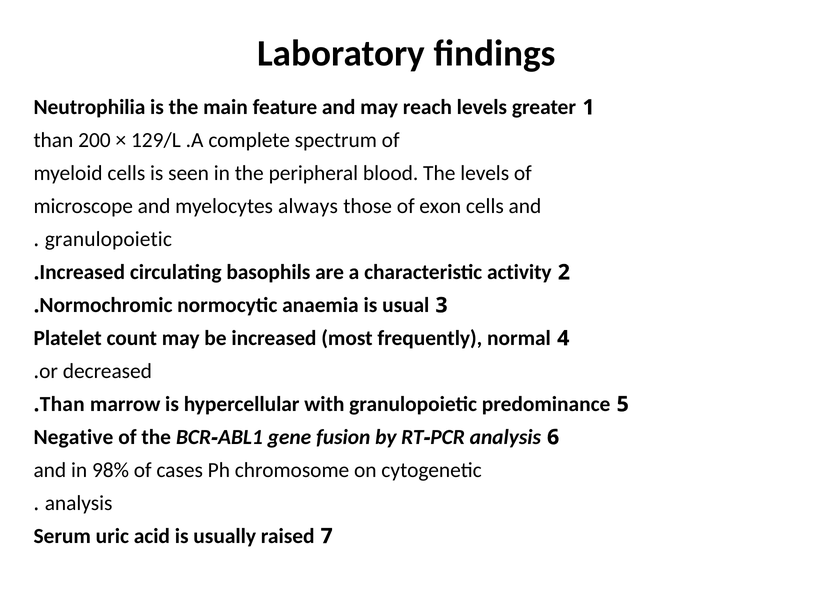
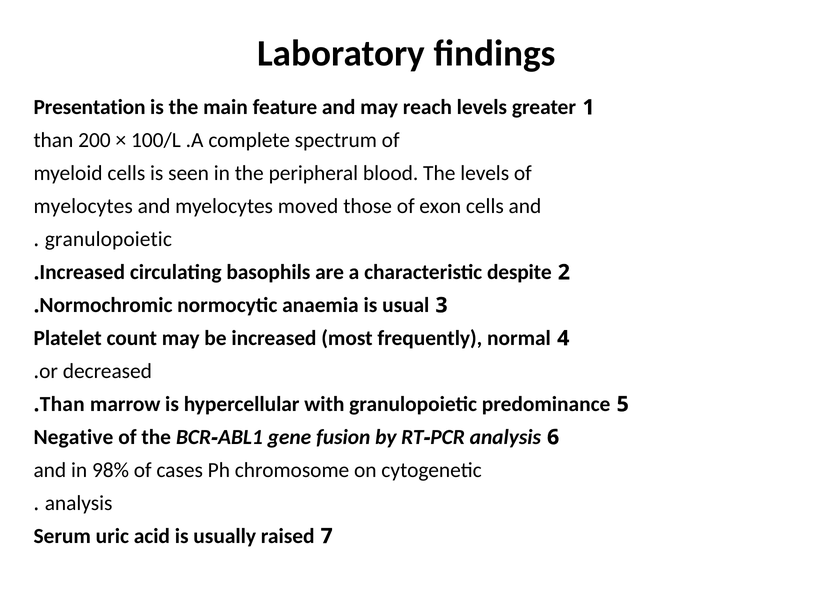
Neutrophilia: Neutrophilia -> Presentation
129/L: 129/L -> 100/L
microscope at (83, 206): microscope -> myelocytes
always: always -> moved
activity: activity -> despite
